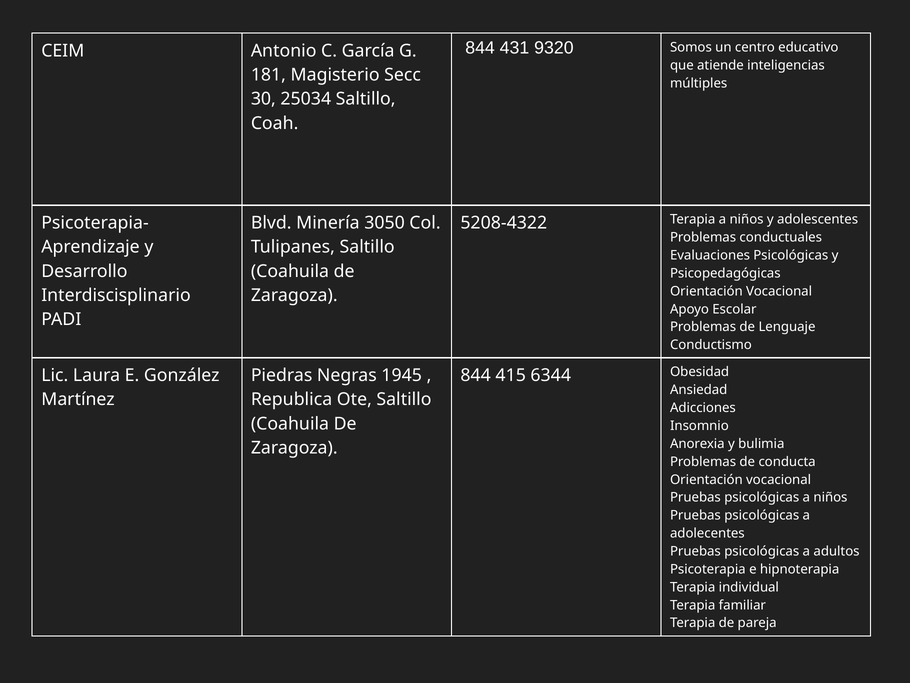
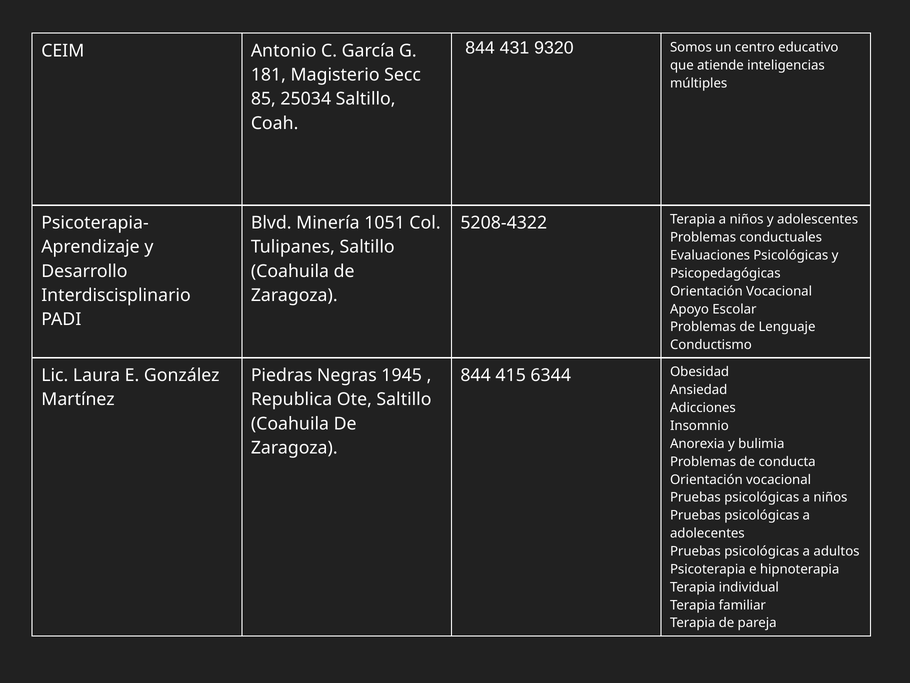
30: 30 -> 85
3050: 3050 -> 1051
